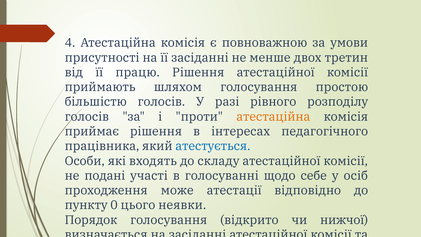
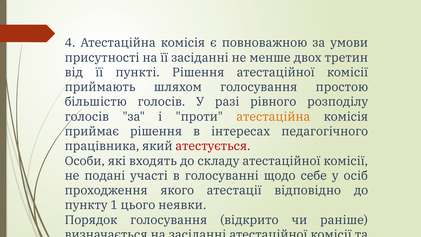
працю: працю -> пункті
атестується colour: blue -> red
може: може -> якого
0: 0 -> 1
нижчої: нижчої -> раніше
